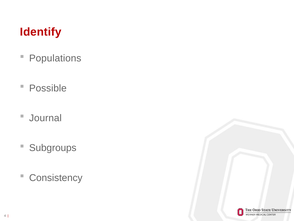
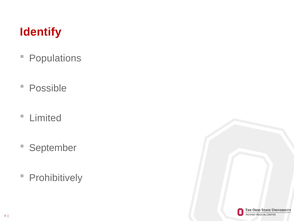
Journal: Journal -> Limited
Subgroups: Subgroups -> September
Consistency: Consistency -> Prohibitively
